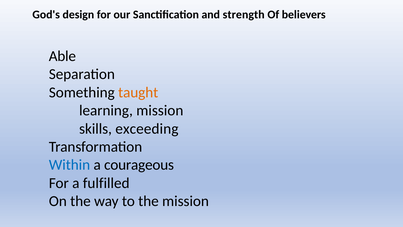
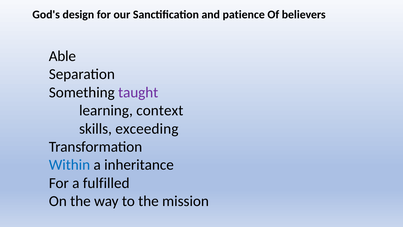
strength: strength -> patience
taught colour: orange -> purple
learning mission: mission -> context
courageous: courageous -> inheritance
